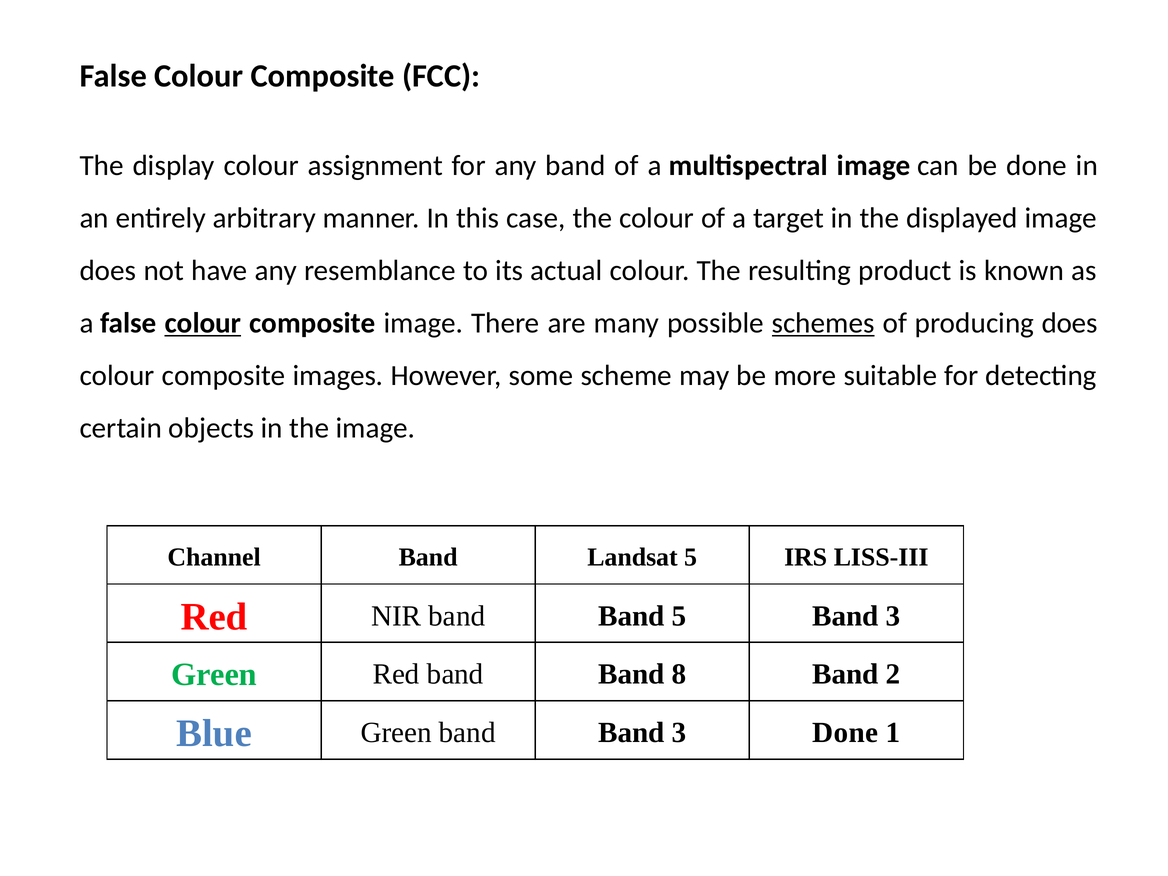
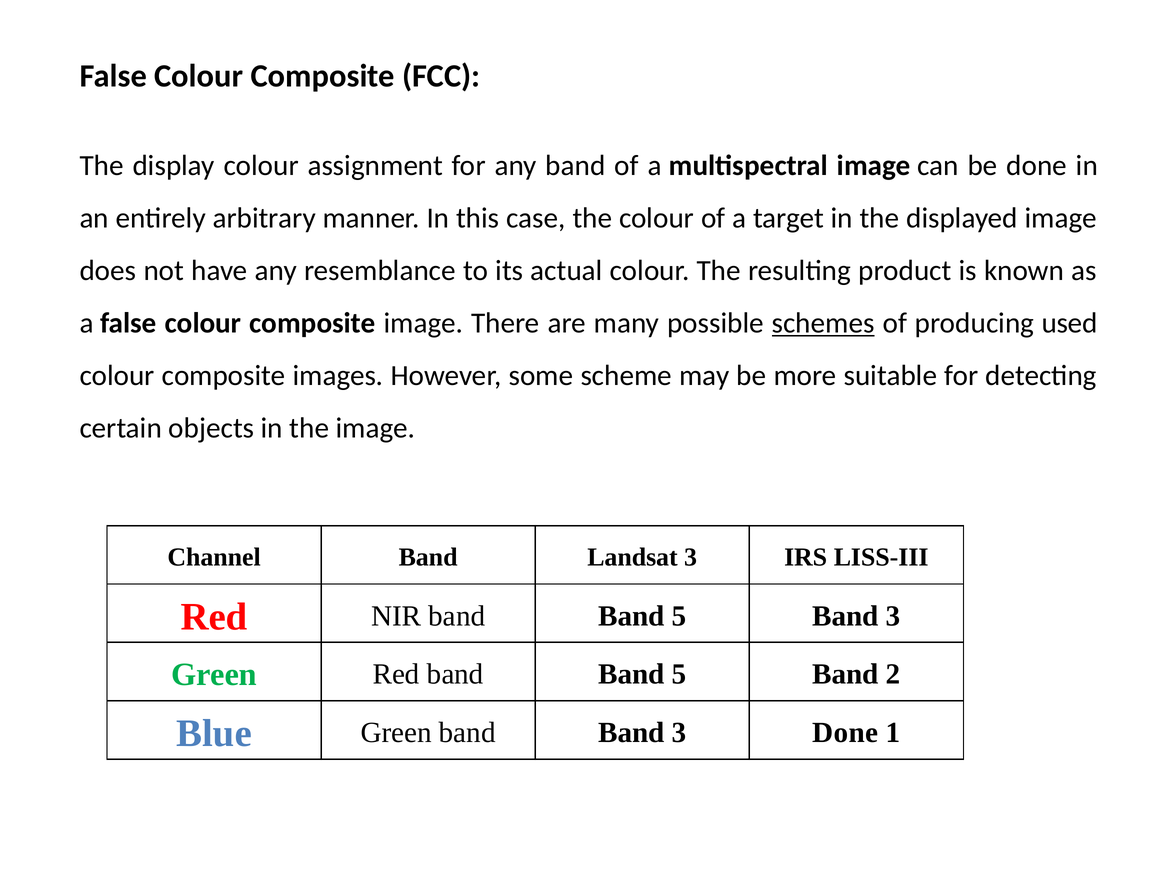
colour at (203, 323) underline: present -> none
producing does: does -> used
Landsat 5: 5 -> 3
Red band Band 8: 8 -> 5
